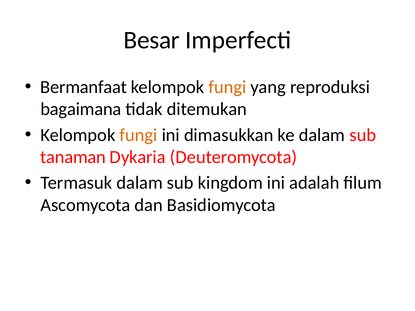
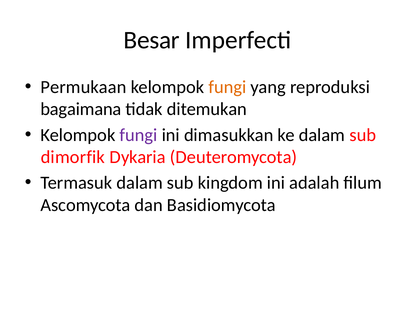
Bermanfaat: Bermanfaat -> Permukaan
fungi at (139, 135) colour: orange -> purple
tanaman: tanaman -> dimorfik
